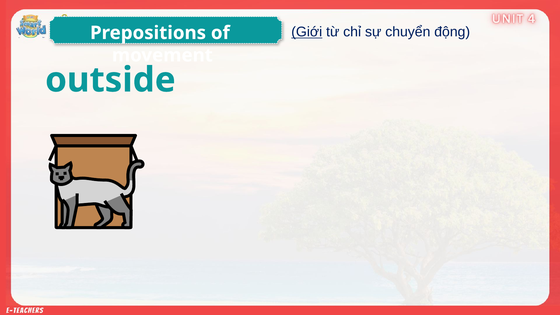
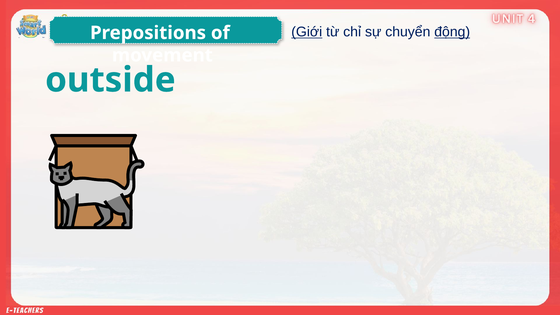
động underline: none -> present
